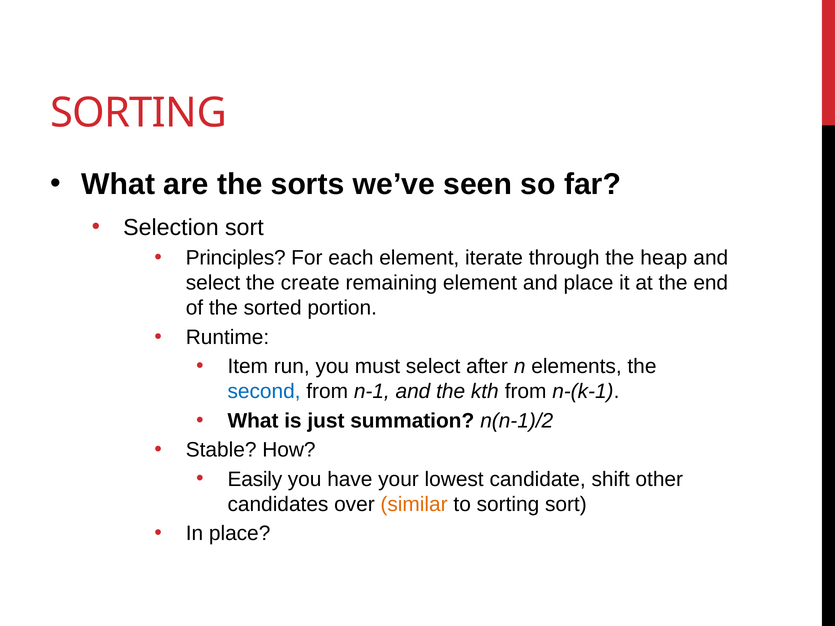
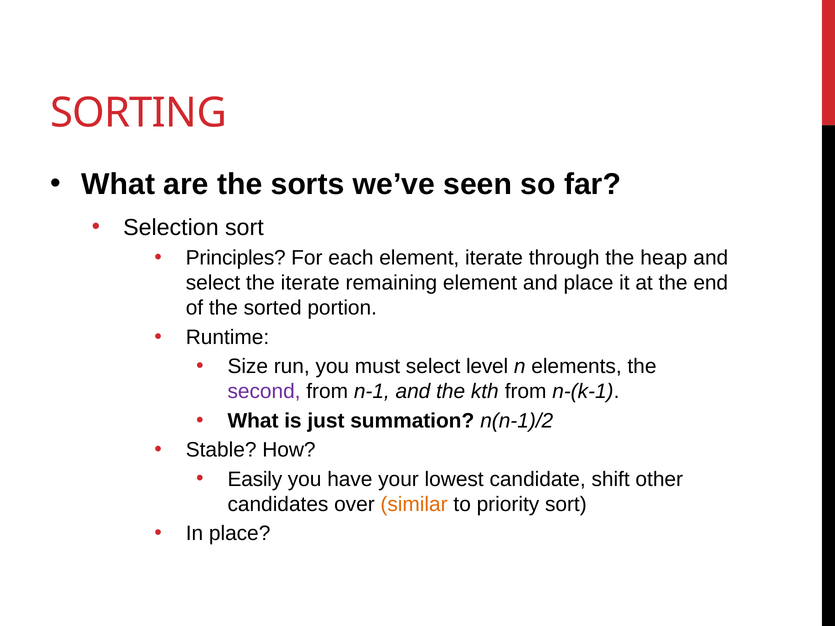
the create: create -> iterate
Item: Item -> Size
after: after -> level
second colour: blue -> purple
to sorting: sorting -> priority
